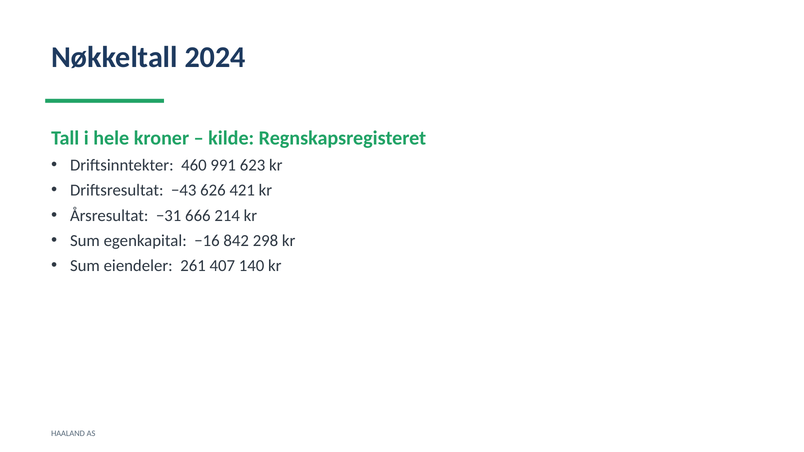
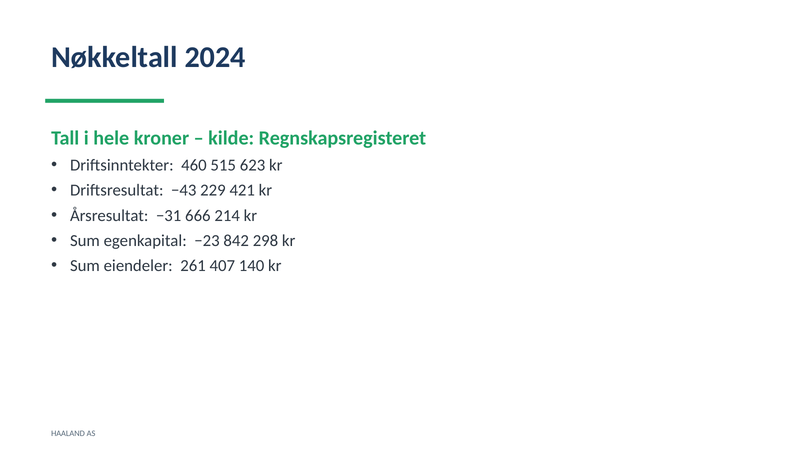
991: 991 -> 515
626: 626 -> 229
−16: −16 -> −23
